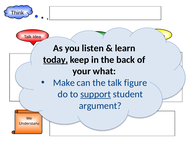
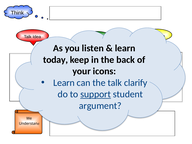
today underline: present -> none
what: what -> icons
Make at (64, 83): Make -> Learn
figure: figure -> clarify
